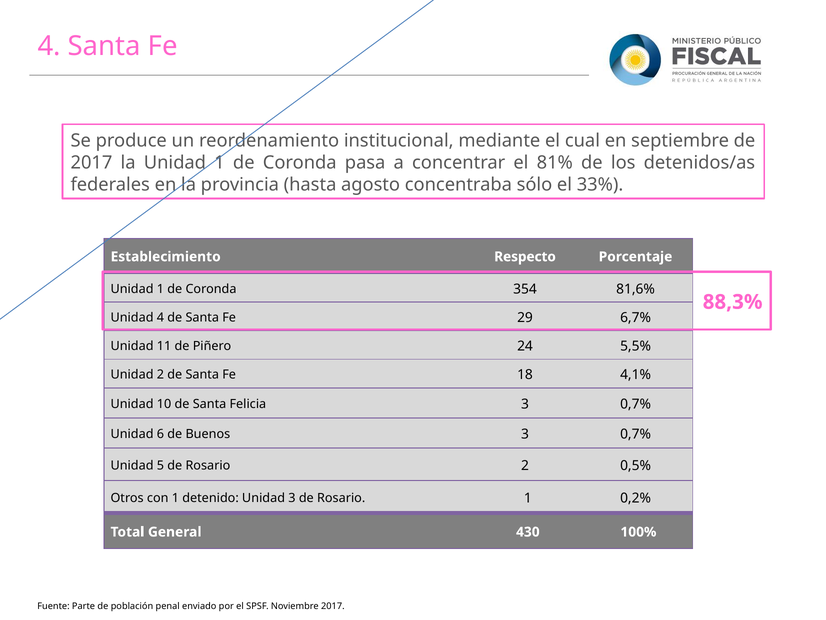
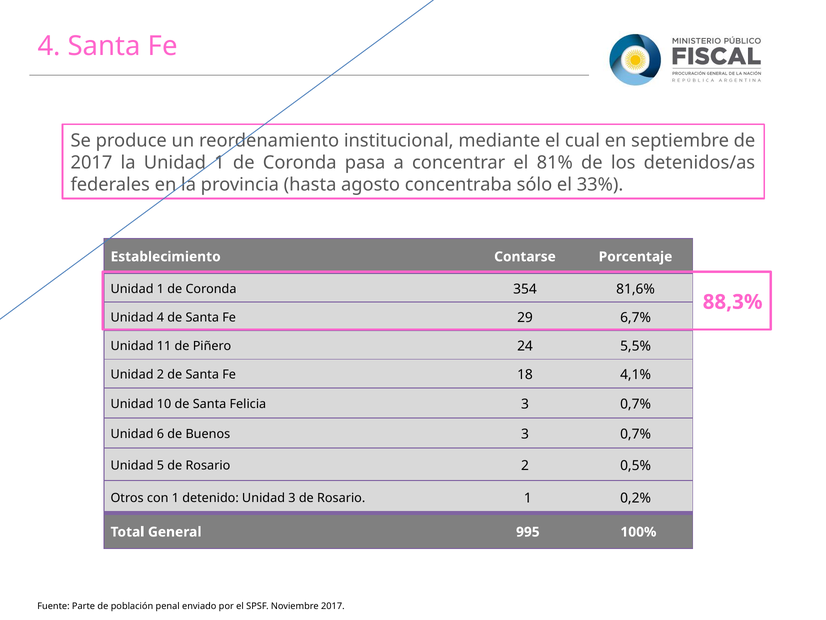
Respecto: Respecto -> Contarse
430: 430 -> 995
